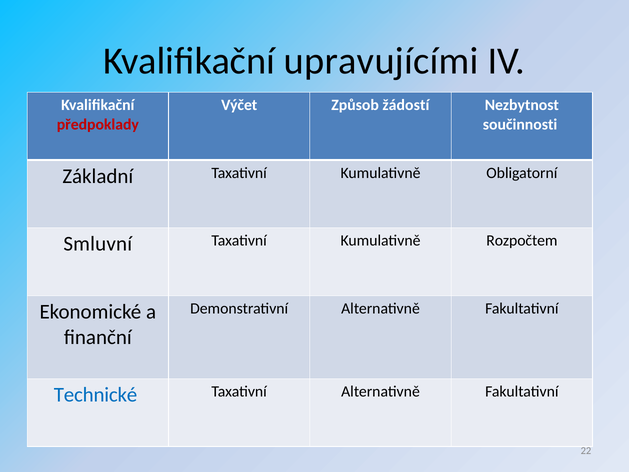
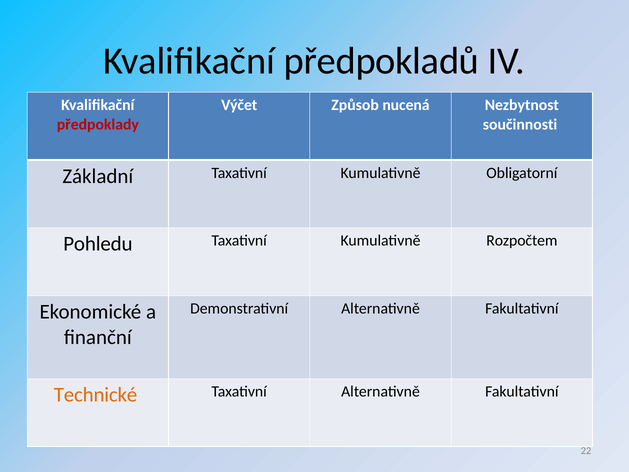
upravujícími: upravujícími -> předpokladů
žádostí: žádostí -> nucená
Smluvní: Smluvní -> Pohledu
Technické colour: blue -> orange
